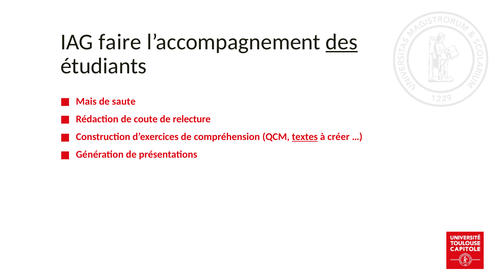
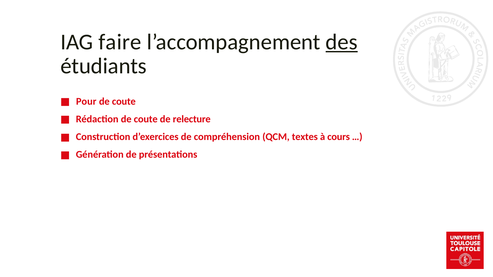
Mais: Mais -> Pour
saute at (124, 102): saute -> coute
textes underline: present -> none
créer: créer -> cours
